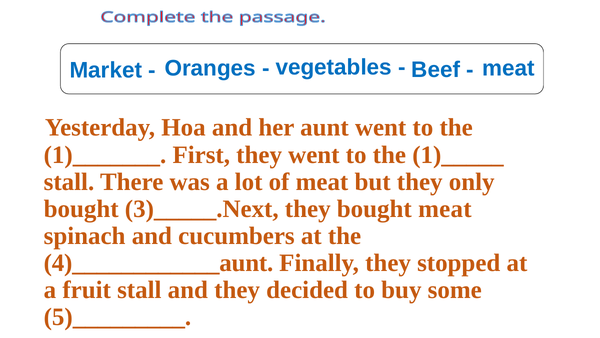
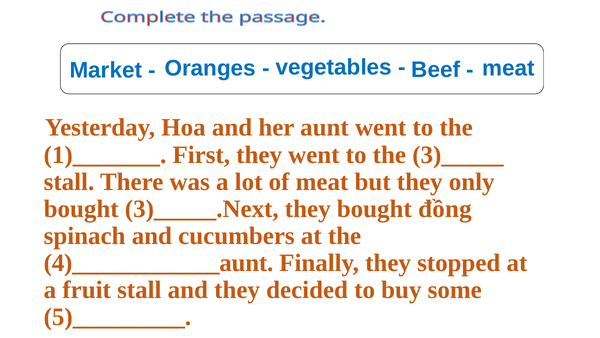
1)_____: 1)_____ -> 3)_____
bought meat: meat -> đồng
